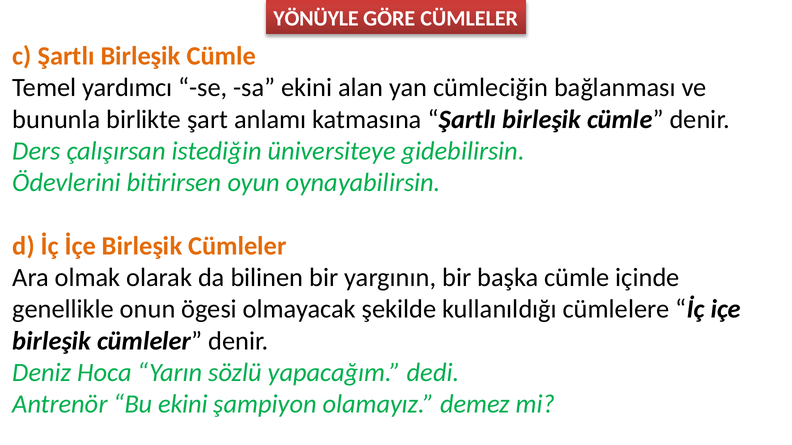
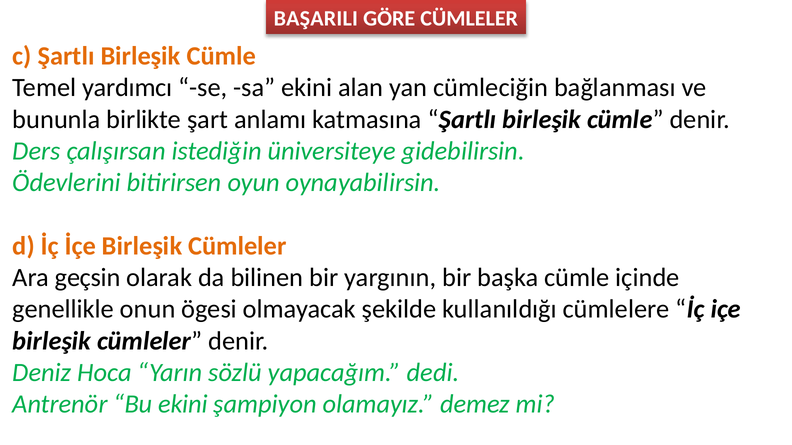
YÖNÜYLE: YÖNÜYLE -> BAŞARILI
olmak: olmak -> geçsin
